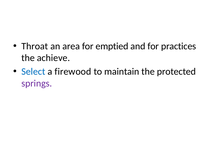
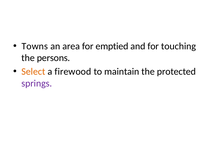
Throat: Throat -> Towns
practices: practices -> touching
achieve: achieve -> persons
Select colour: blue -> orange
